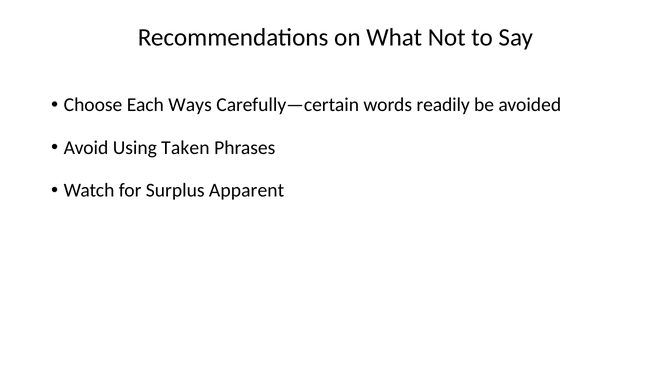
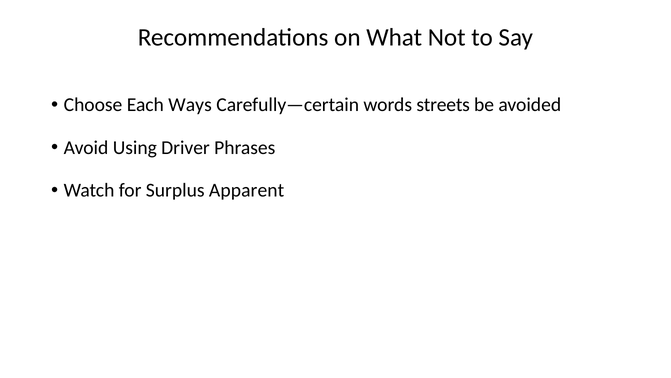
readily: readily -> streets
Taken: Taken -> Driver
